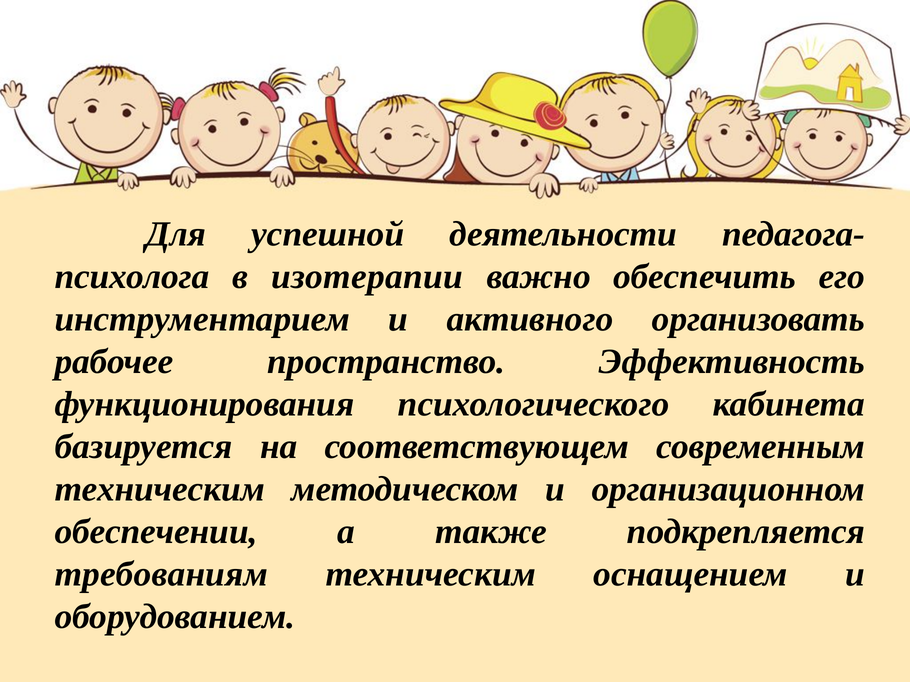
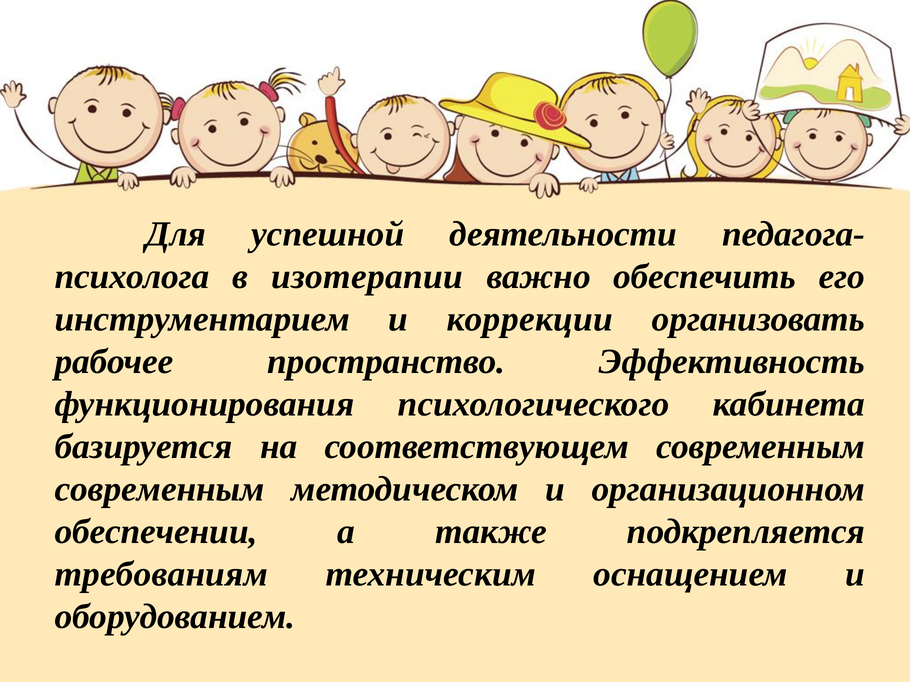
активного: активного -> коррекции
техническим at (160, 489): техническим -> современным
